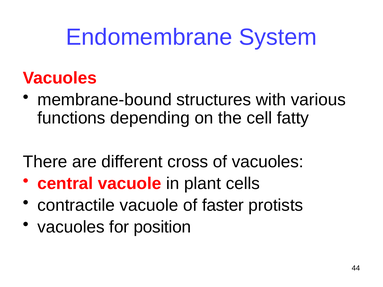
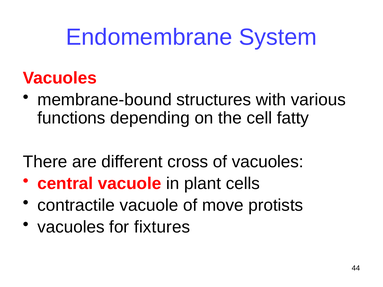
faster: faster -> move
position: position -> fixtures
